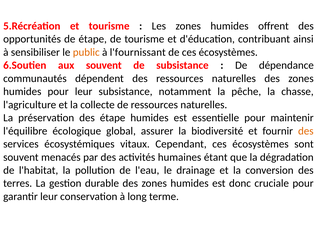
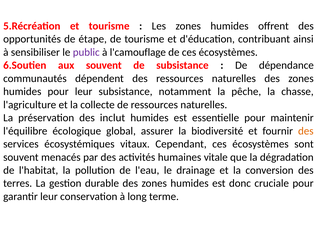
public colour: orange -> purple
l'fournissant: l'fournissant -> l'camouflage
des étape: étape -> inclut
étant: étant -> vitale
